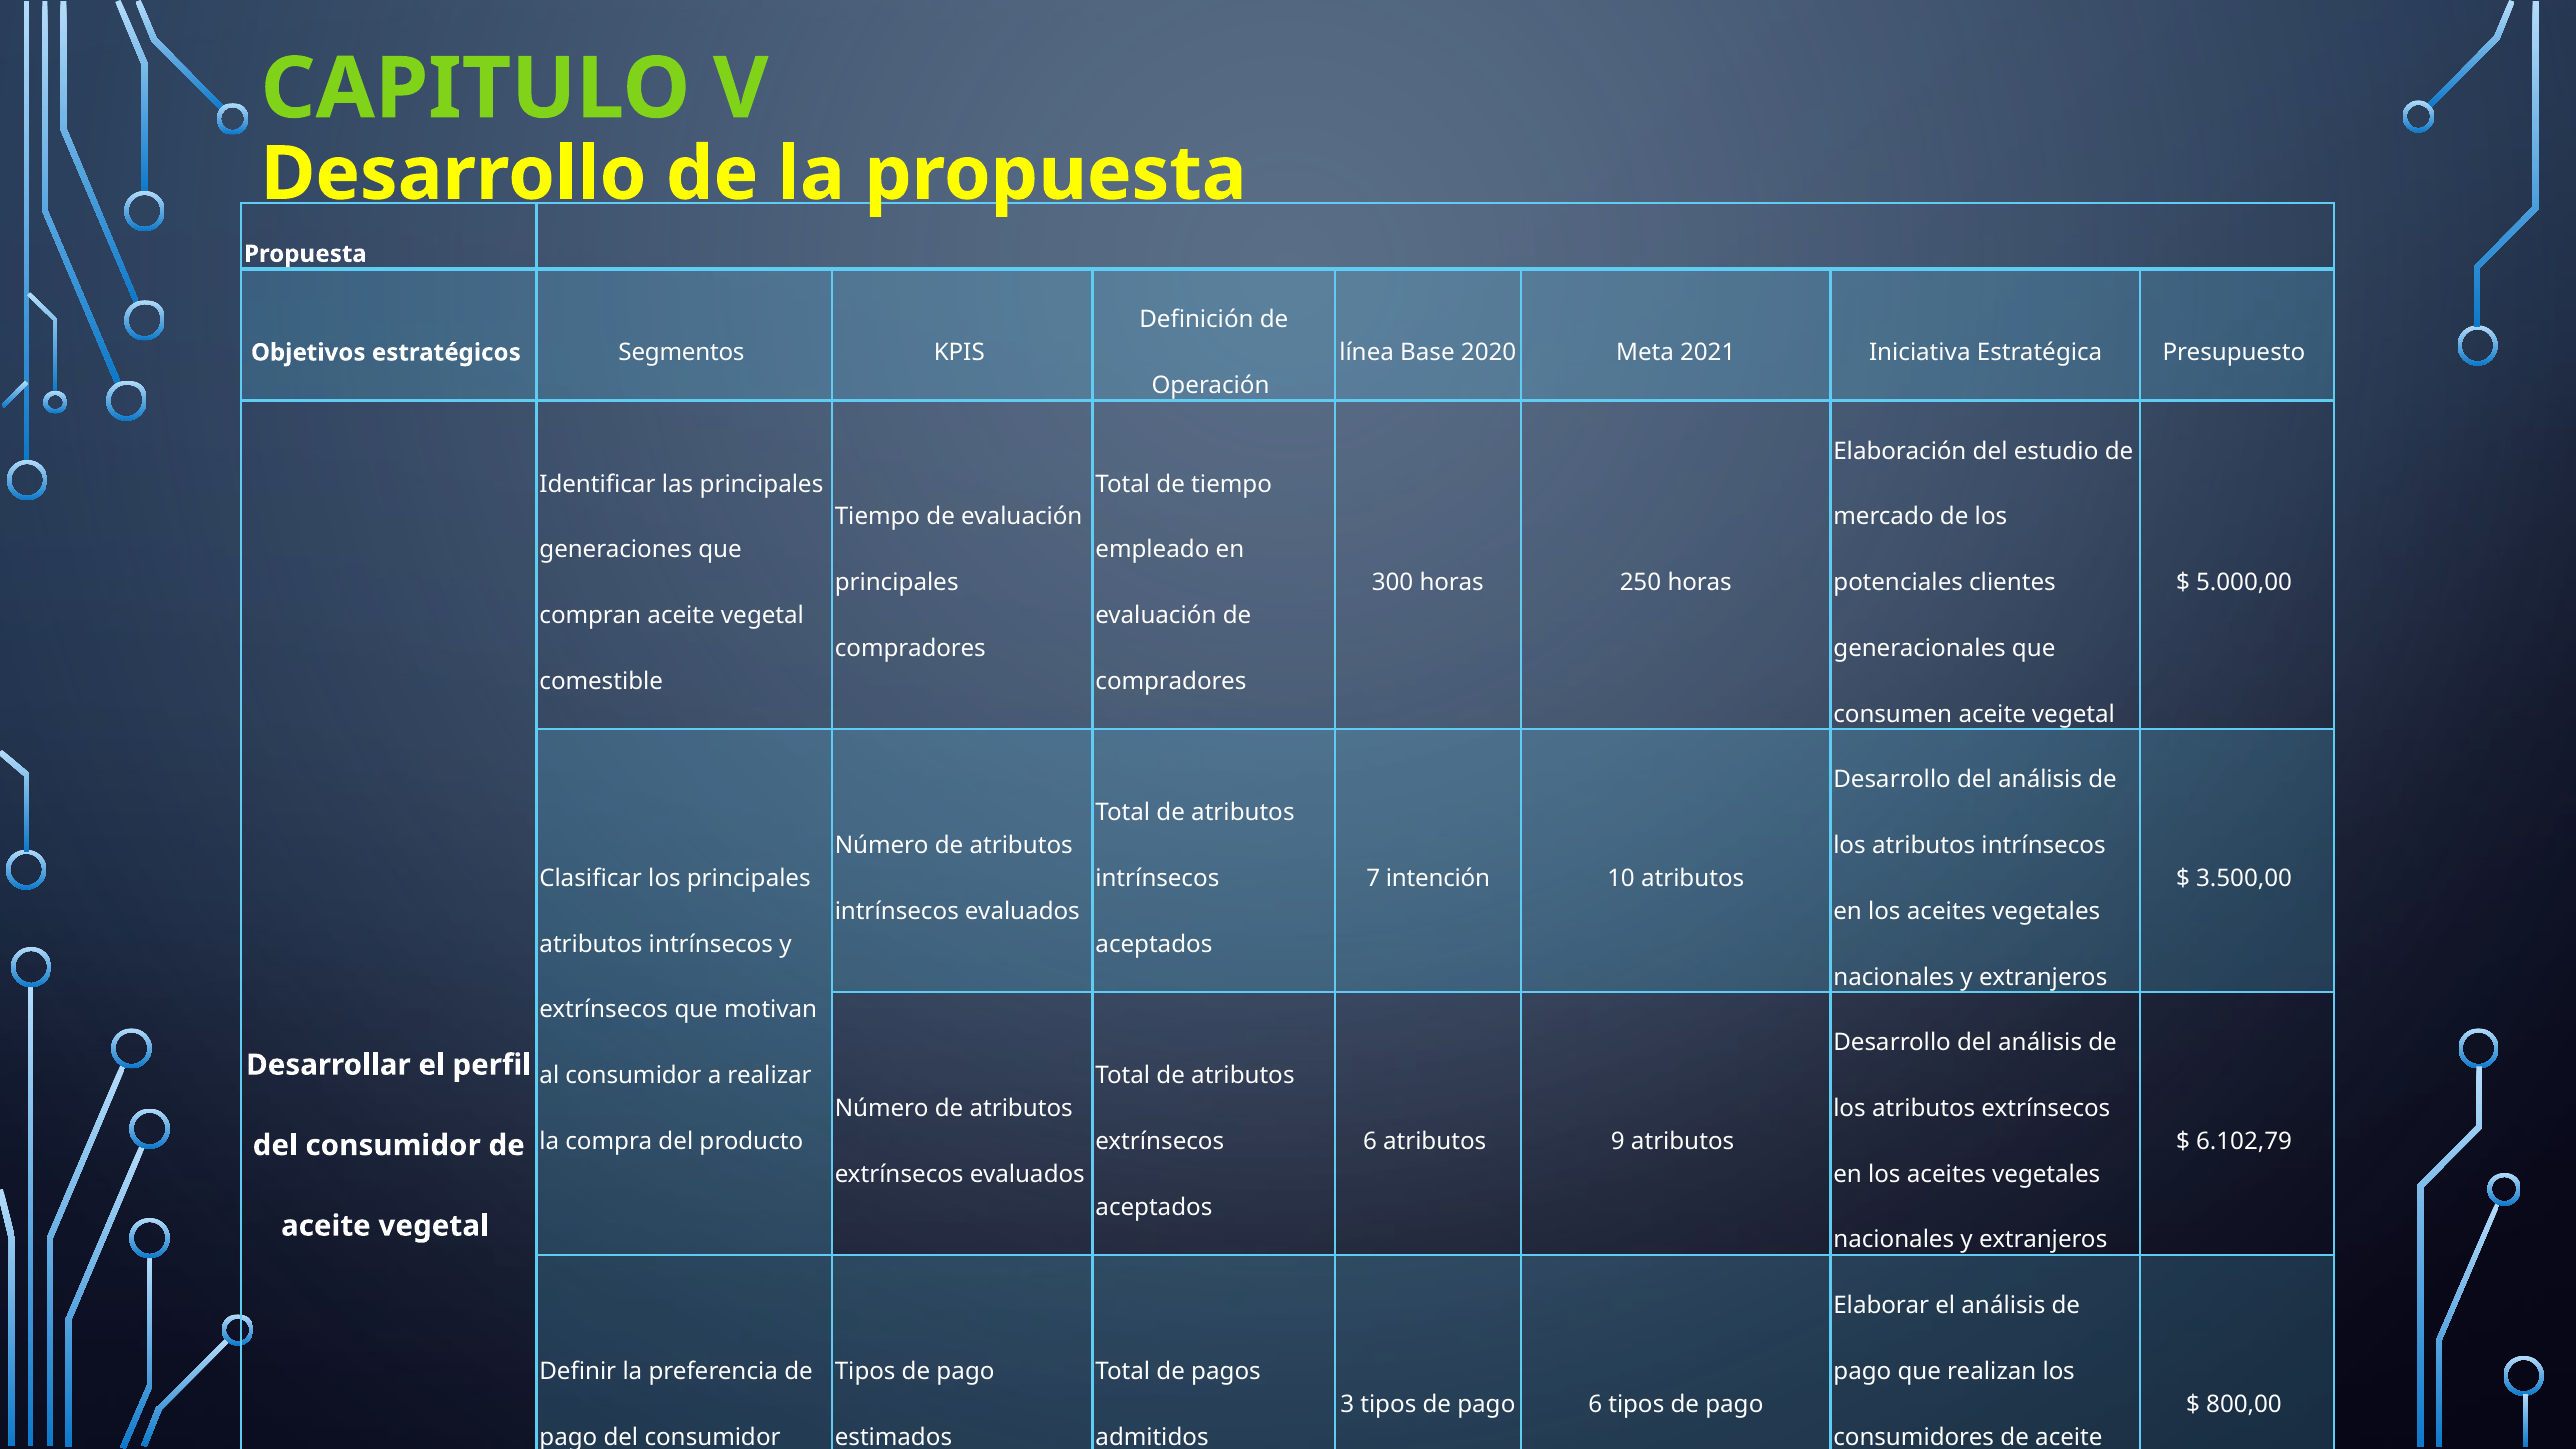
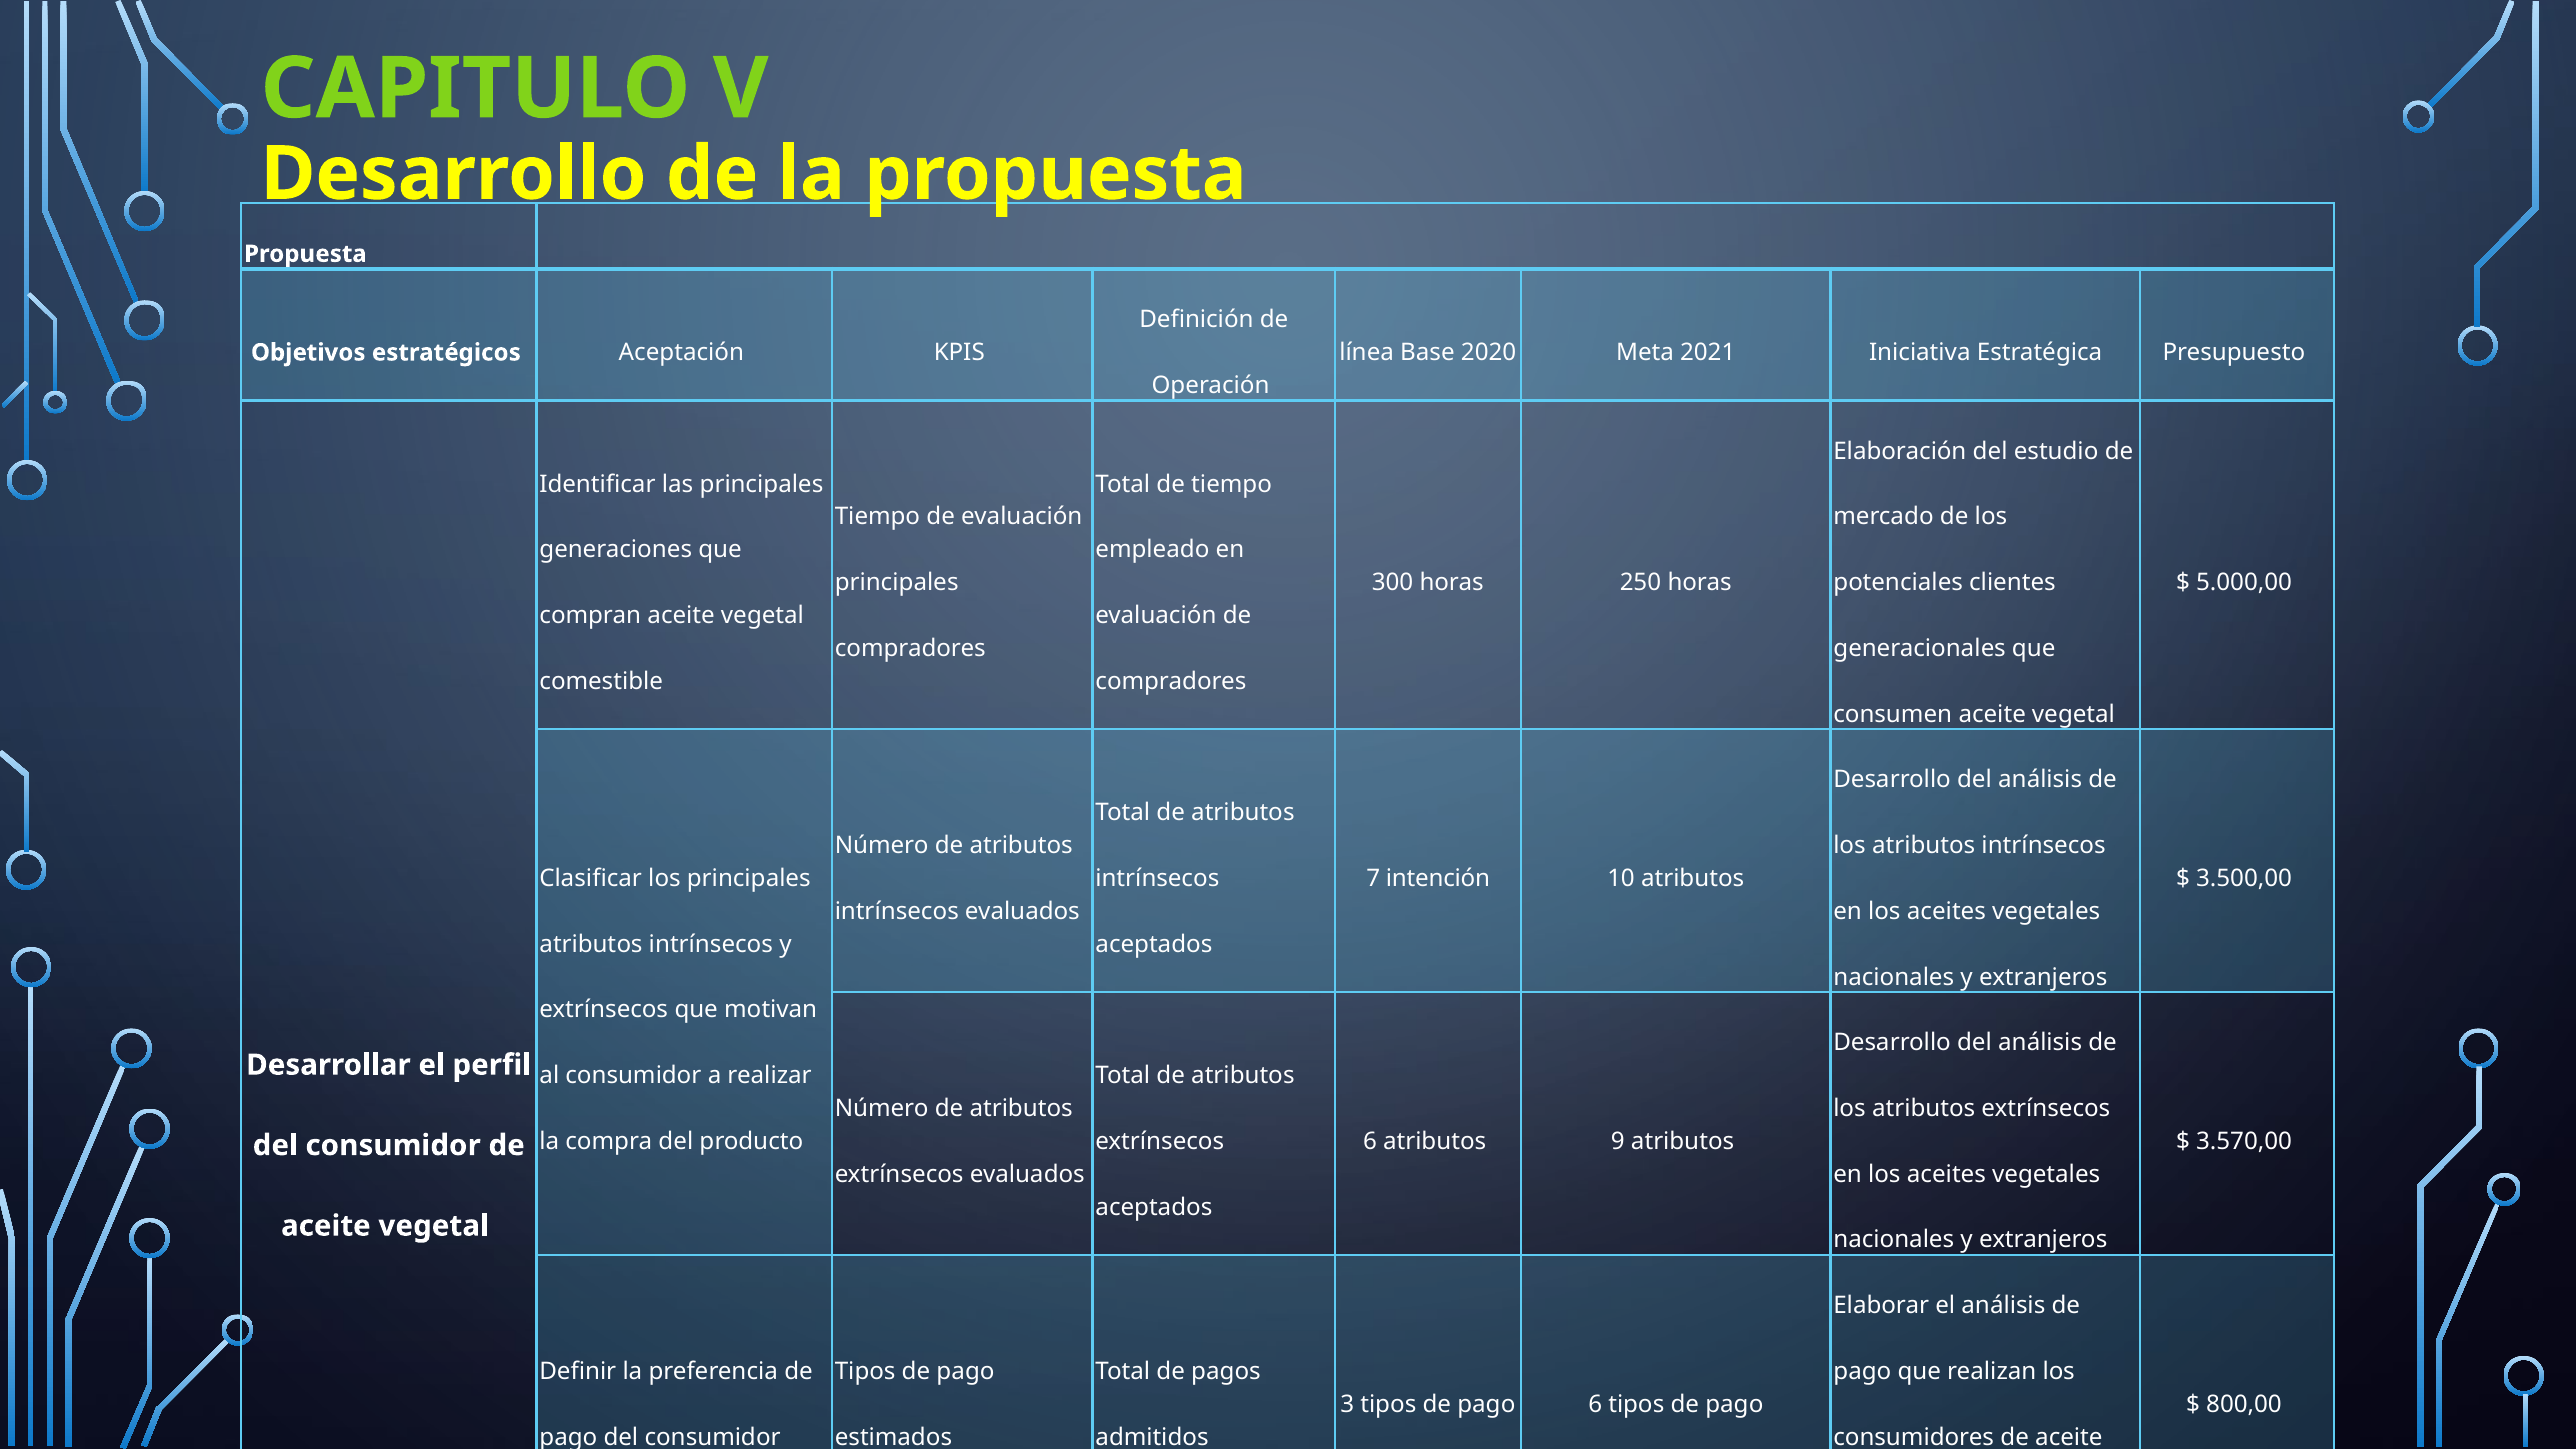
Segmentos: Segmentos -> Aceptación
6.102,79: 6.102,79 -> 3.570,00
